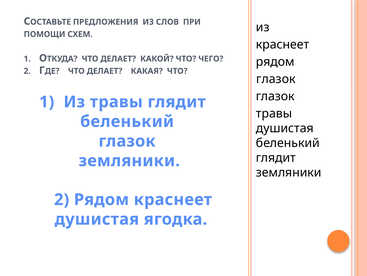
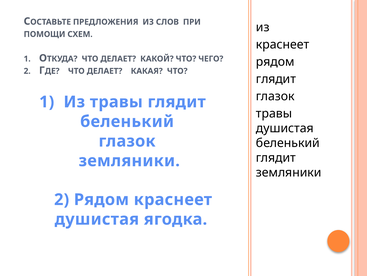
глазок at (276, 79): глазок -> глядит
